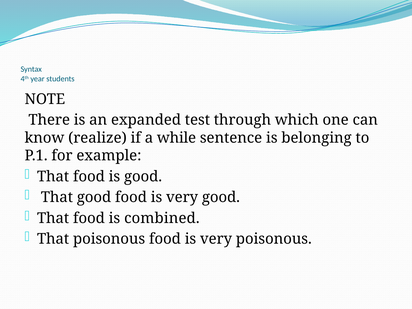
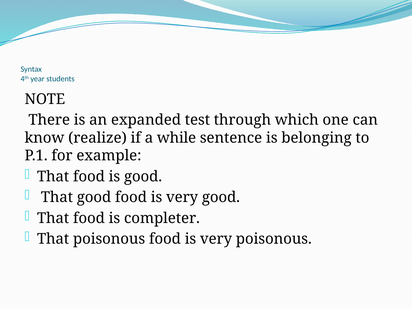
combined: combined -> completer
